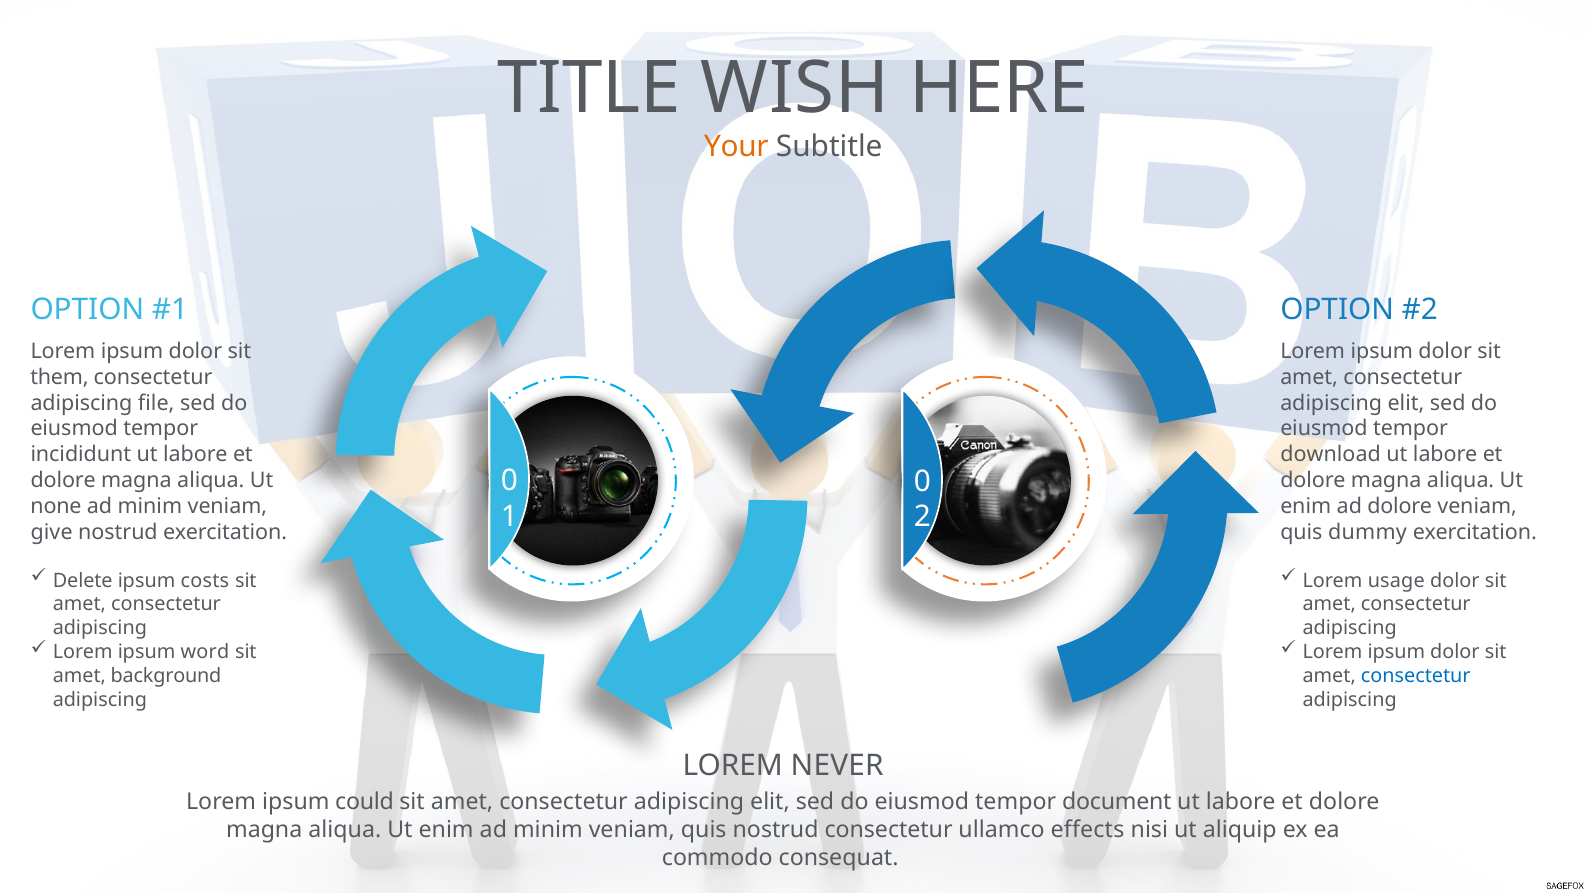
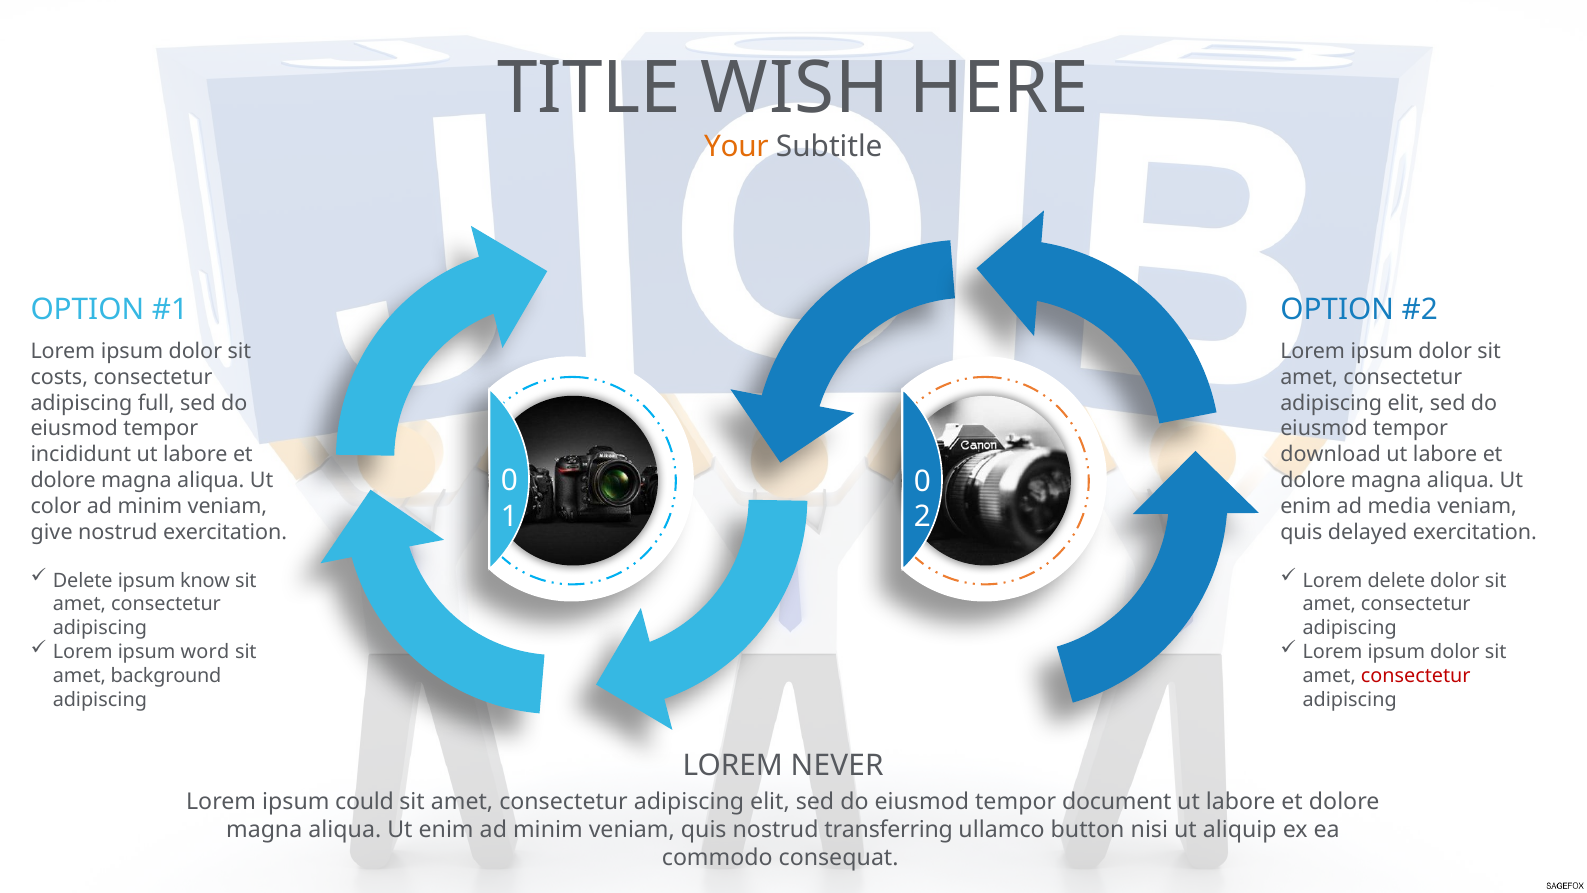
them: them -> costs
file: file -> full
none: none -> color
ad dolore: dolore -> media
dummy: dummy -> delayed
costs: costs -> know
Lorem usage: usage -> delete
consectetur at (1416, 676) colour: blue -> red
nostrud consectetur: consectetur -> transferring
effects: effects -> button
